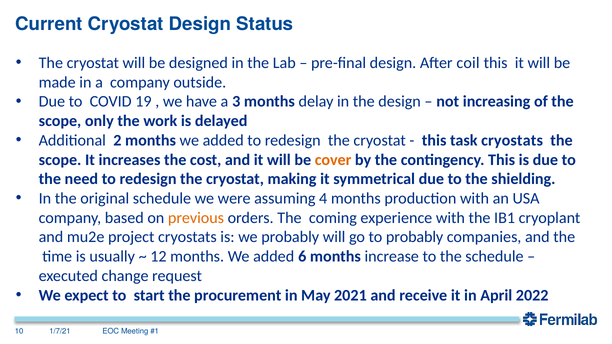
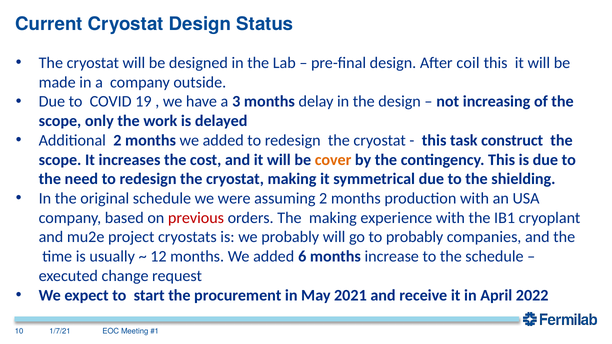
task cryostats: cryostats -> construct
assuming 4: 4 -> 2
previous colour: orange -> red
The coming: coming -> making
